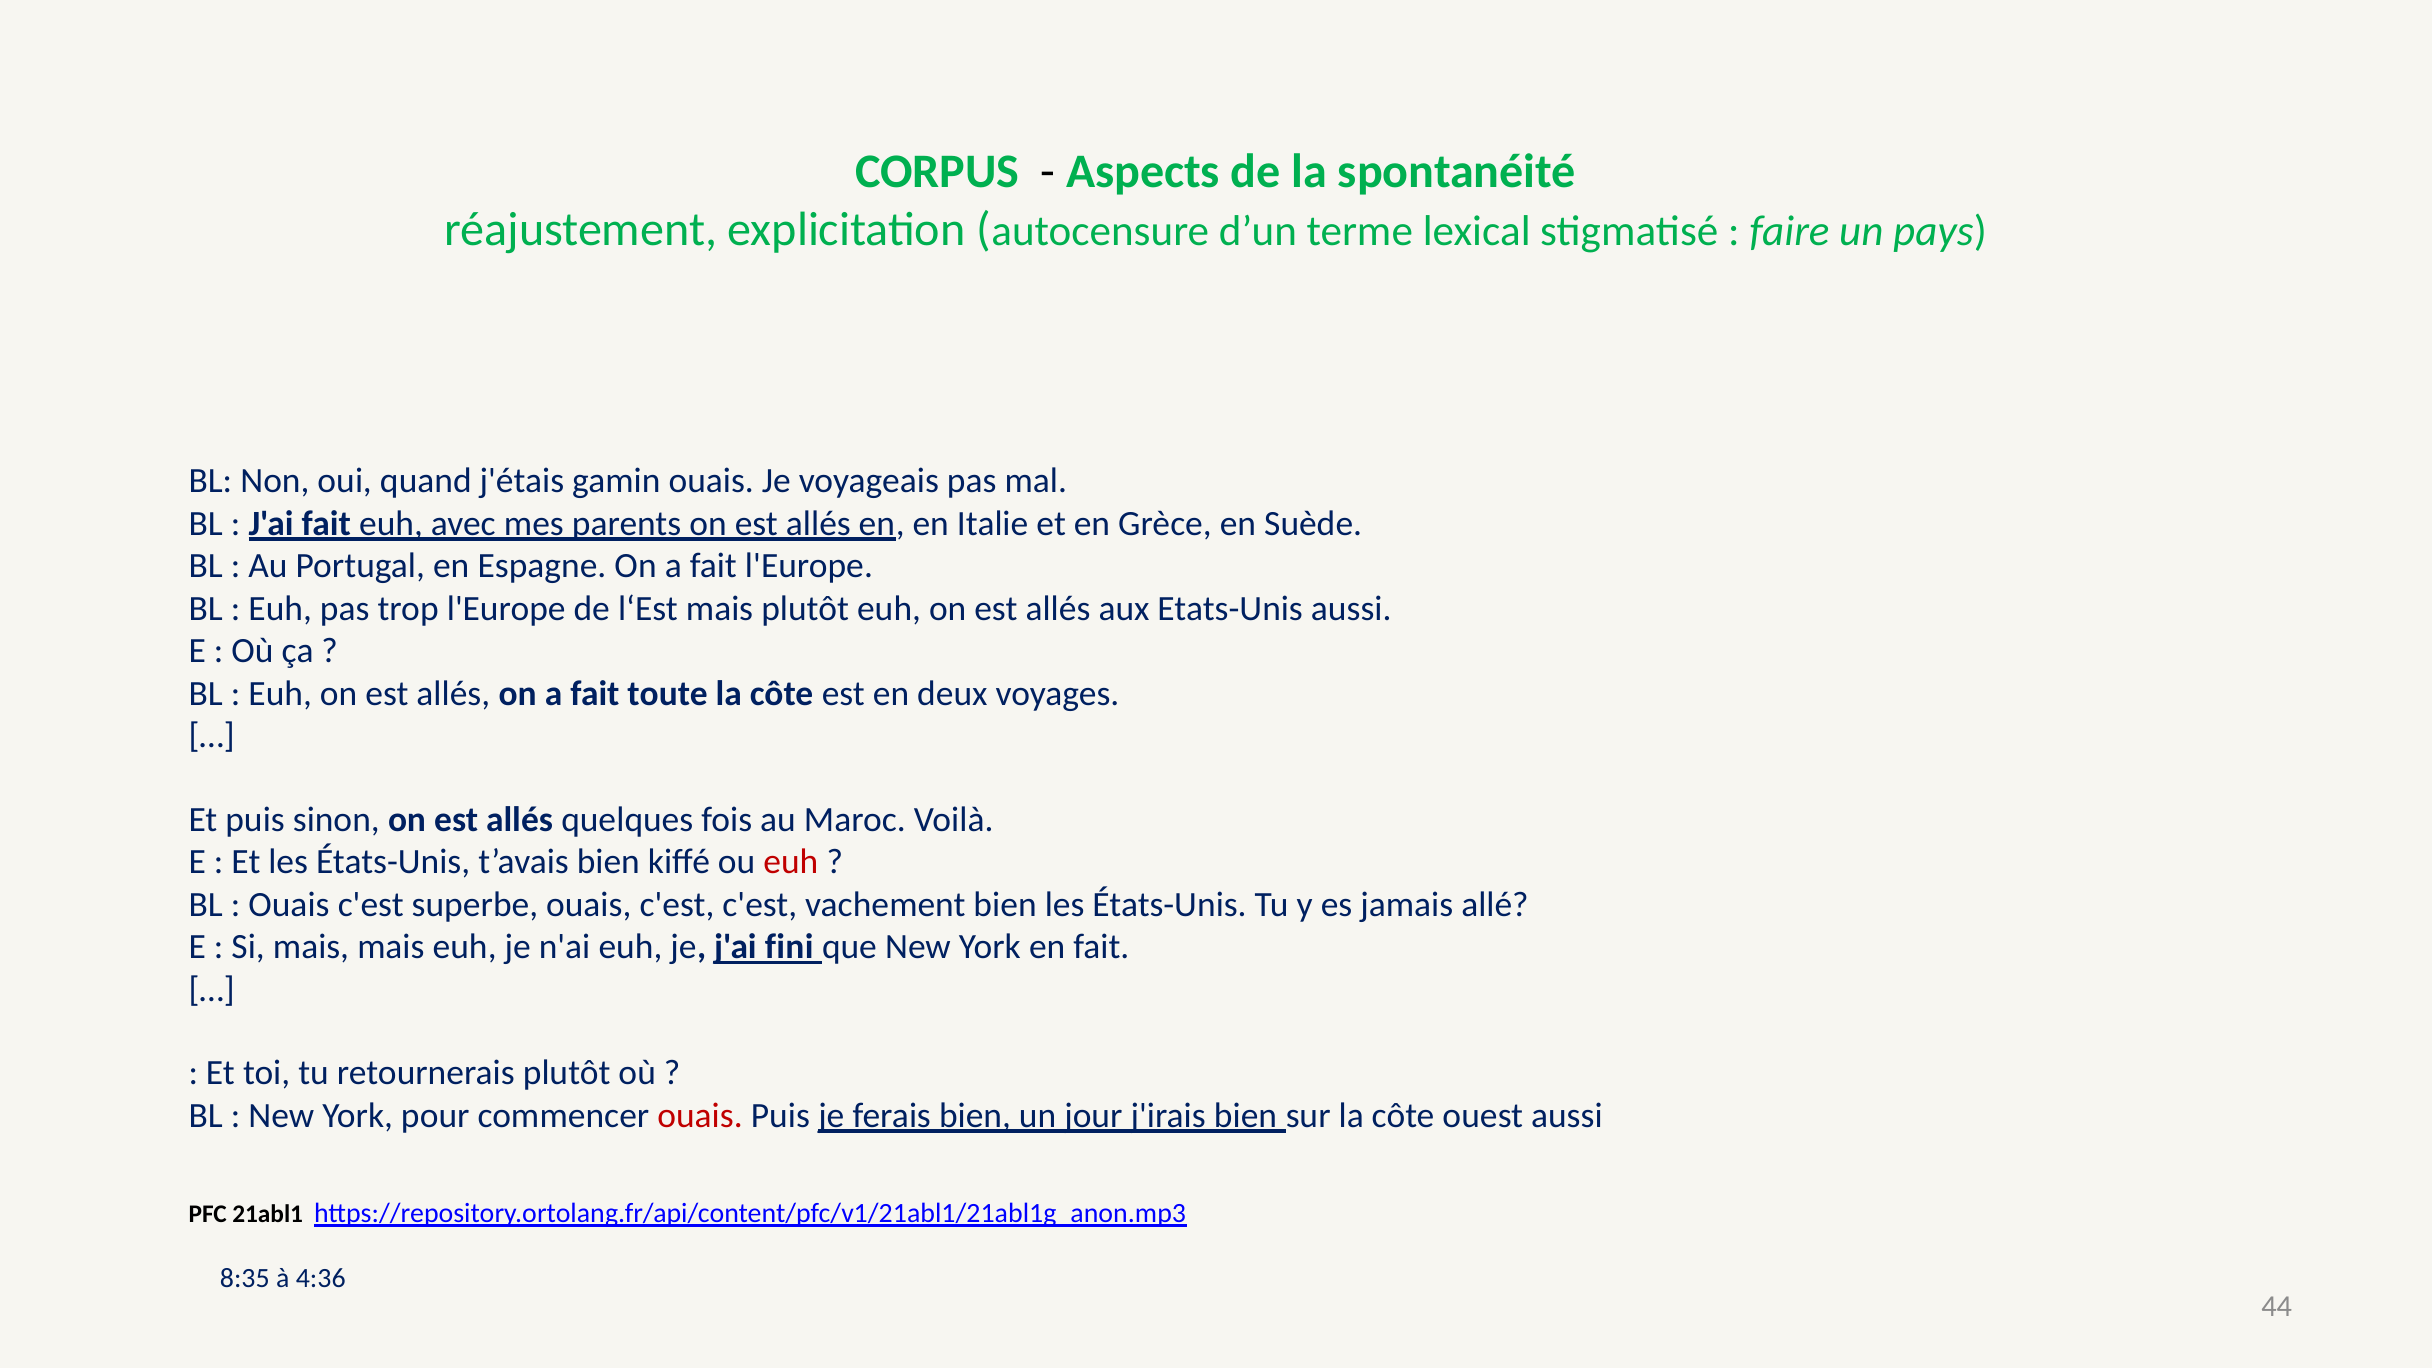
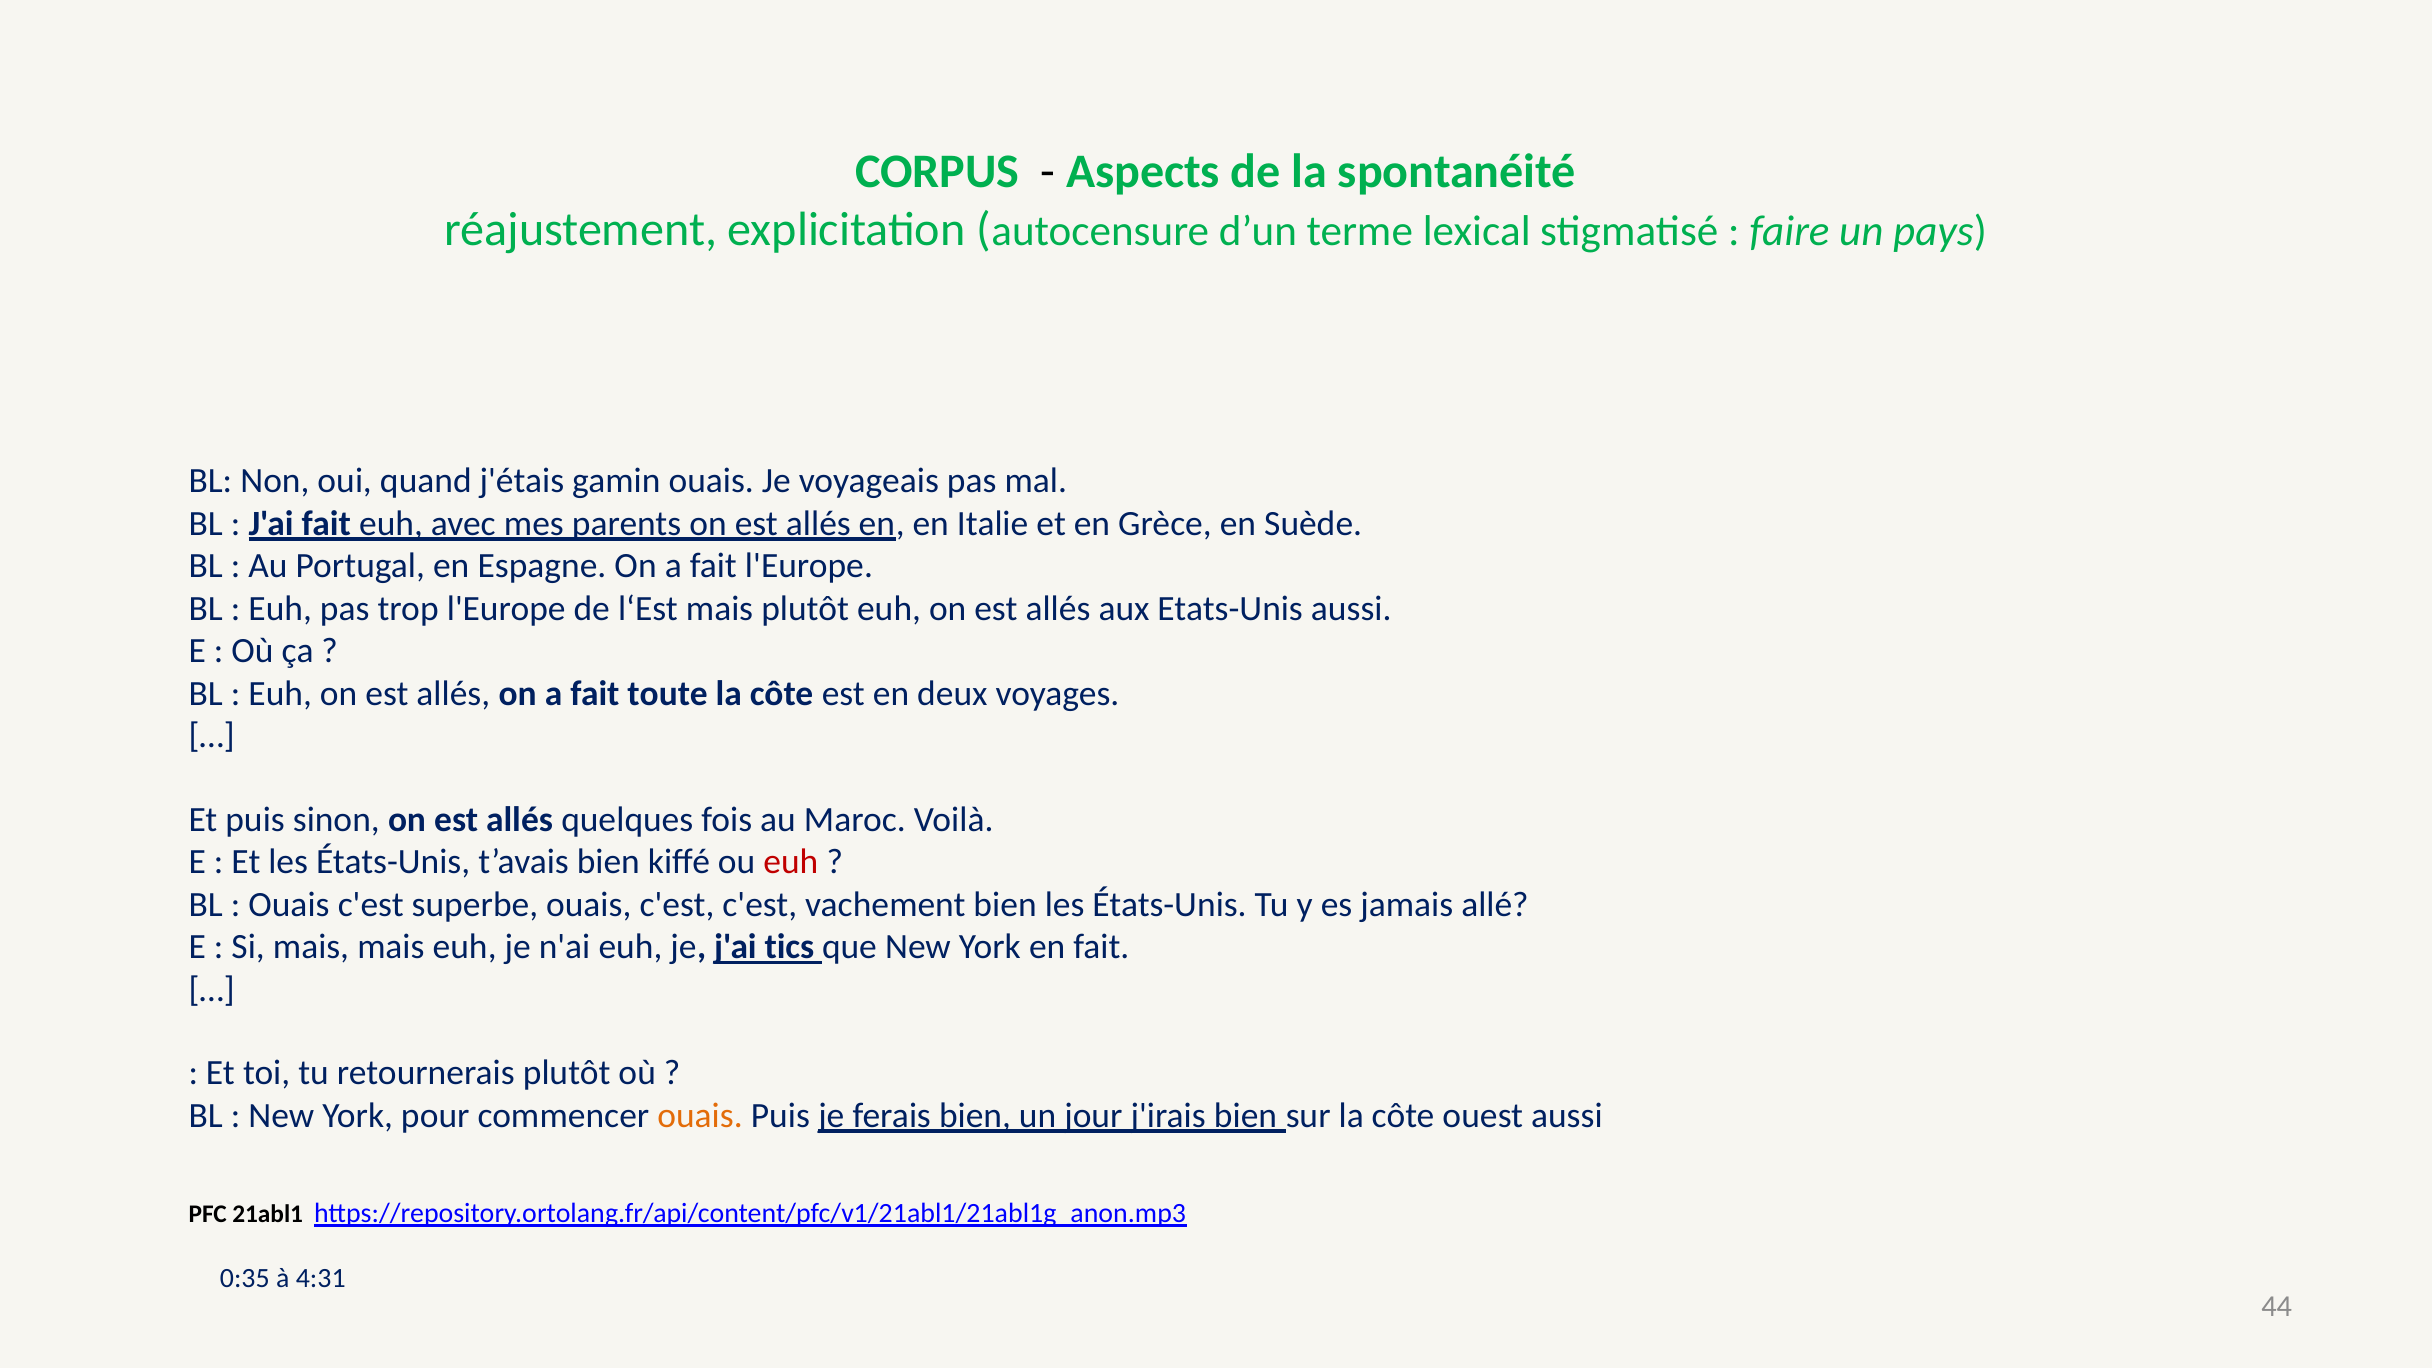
fini: fini -> tics
ouais at (700, 1115) colour: red -> orange
8:35: 8:35 -> 0:35
4:36: 4:36 -> 4:31
